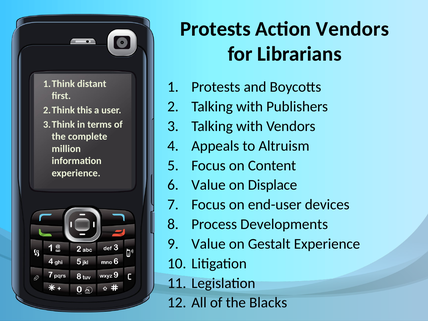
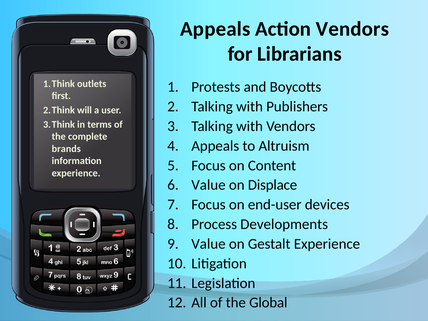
Protests at (215, 29): Protests -> Appeals
distant: distant -> outlets
this: this -> will
million: million -> brands
Blacks: Blacks -> Global
